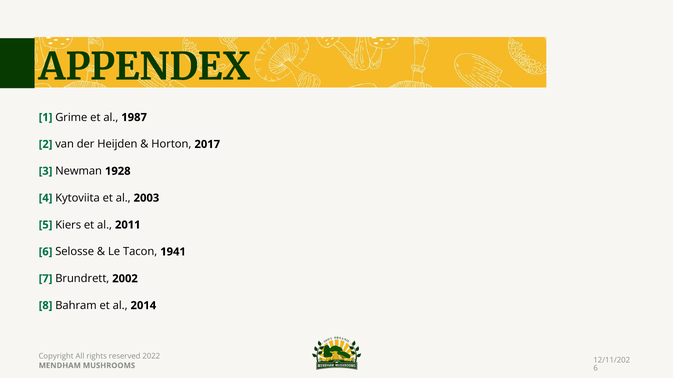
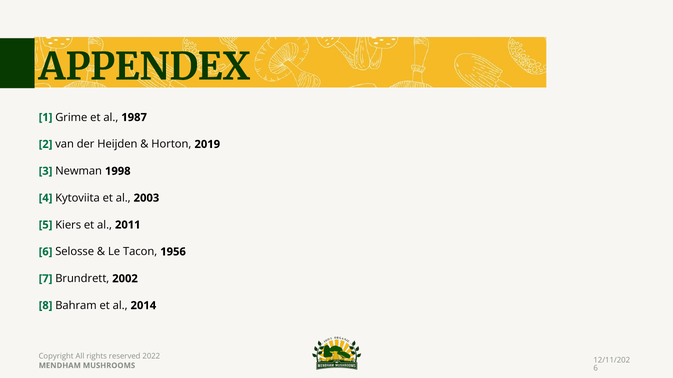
2017: 2017 -> 2019
1928: 1928 -> 1998
1941: 1941 -> 1956
